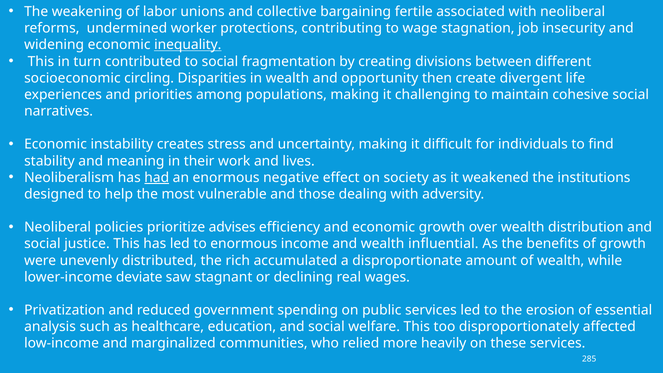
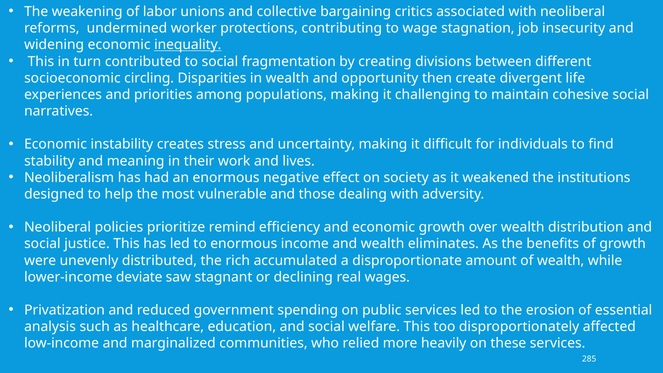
fertile: fertile -> critics
had underline: present -> none
advises: advises -> remind
influential: influential -> eliminates
